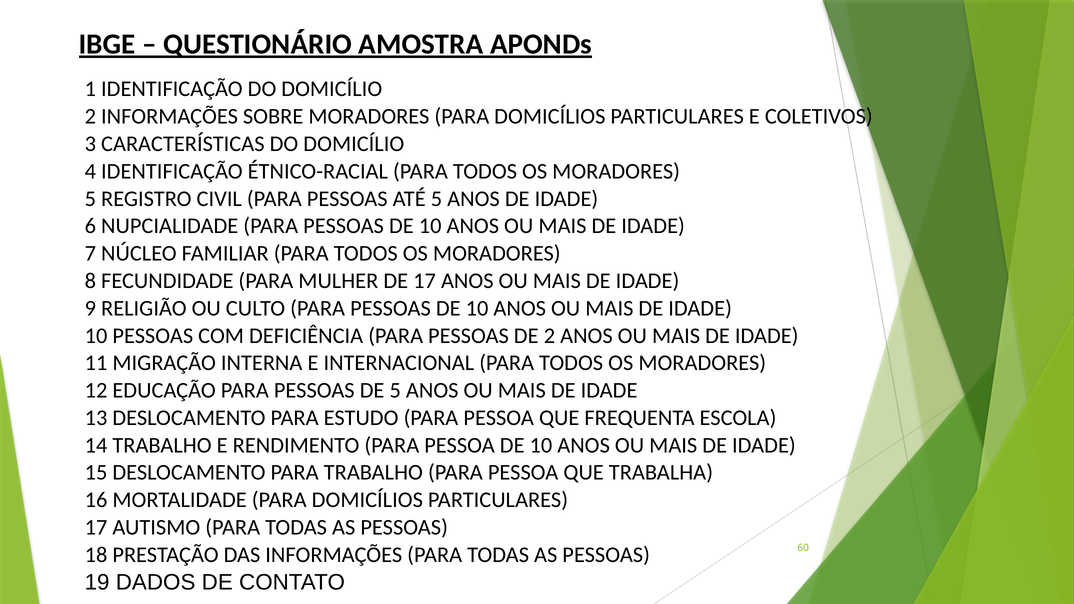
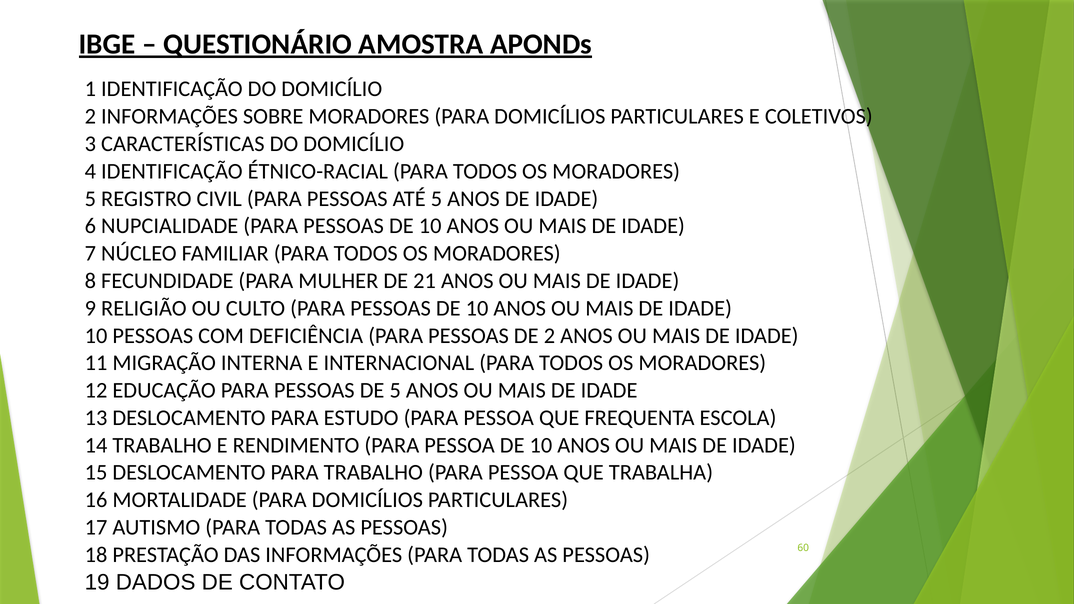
DE 17: 17 -> 21
